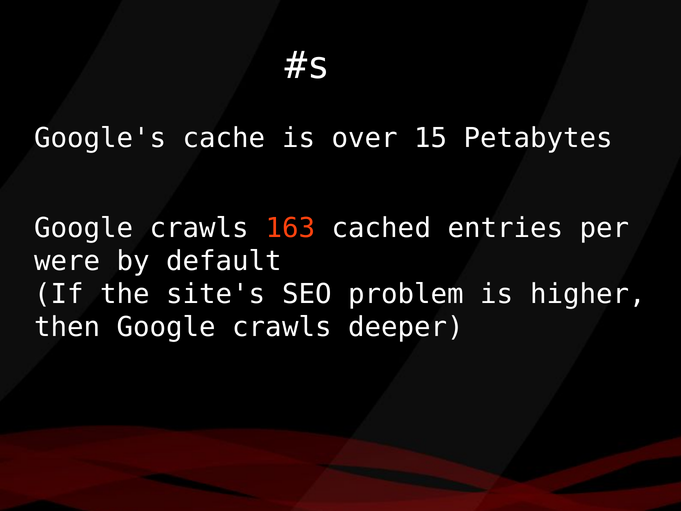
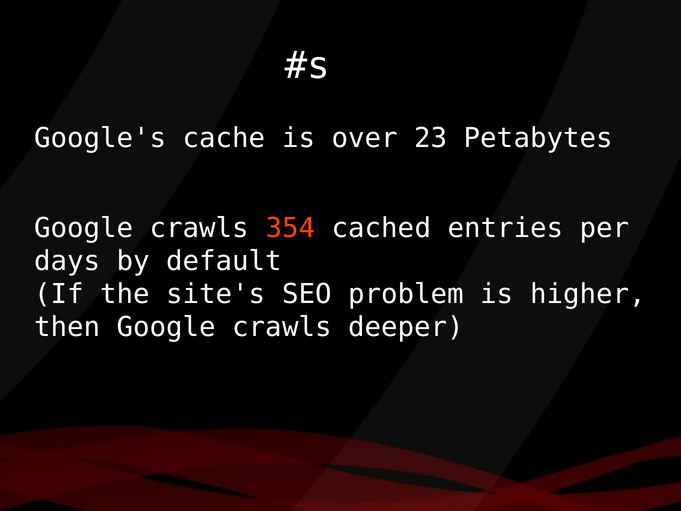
15: 15 -> 23
163: 163 -> 354
were: were -> days
